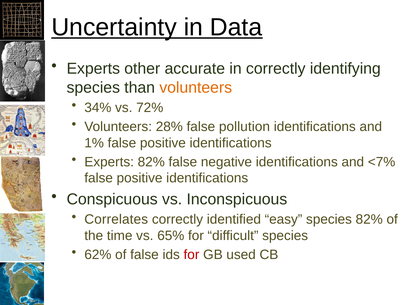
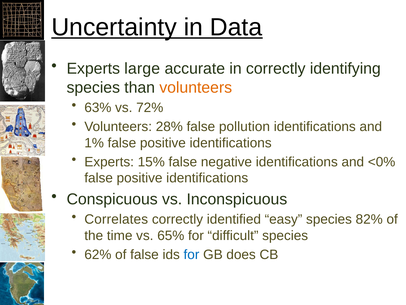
other: other -> large
34%: 34% -> 63%
Experts 82%: 82% -> 15%
<7%: <7% -> <0%
for at (191, 254) colour: red -> blue
used: used -> does
